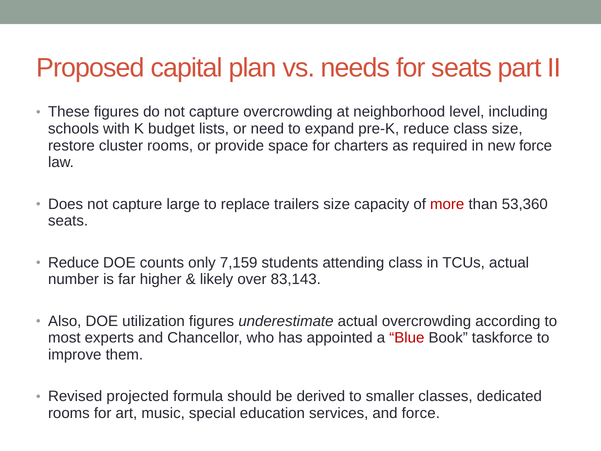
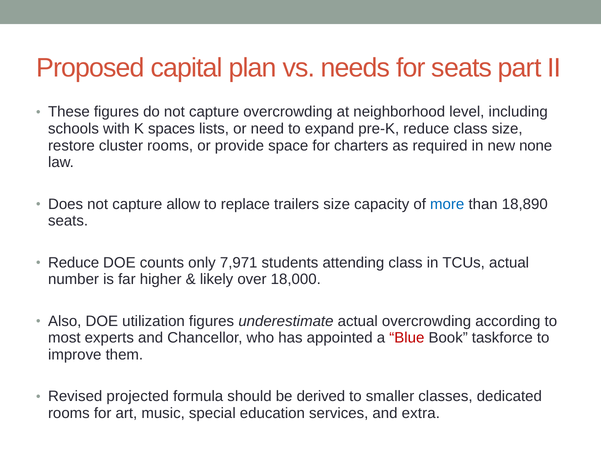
budget: budget -> spaces
new force: force -> none
large: large -> allow
more colour: red -> blue
53,360: 53,360 -> 18,890
7,159: 7,159 -> 7,971
83,143: 83,143 -> 18,000
and force: force -> extra
